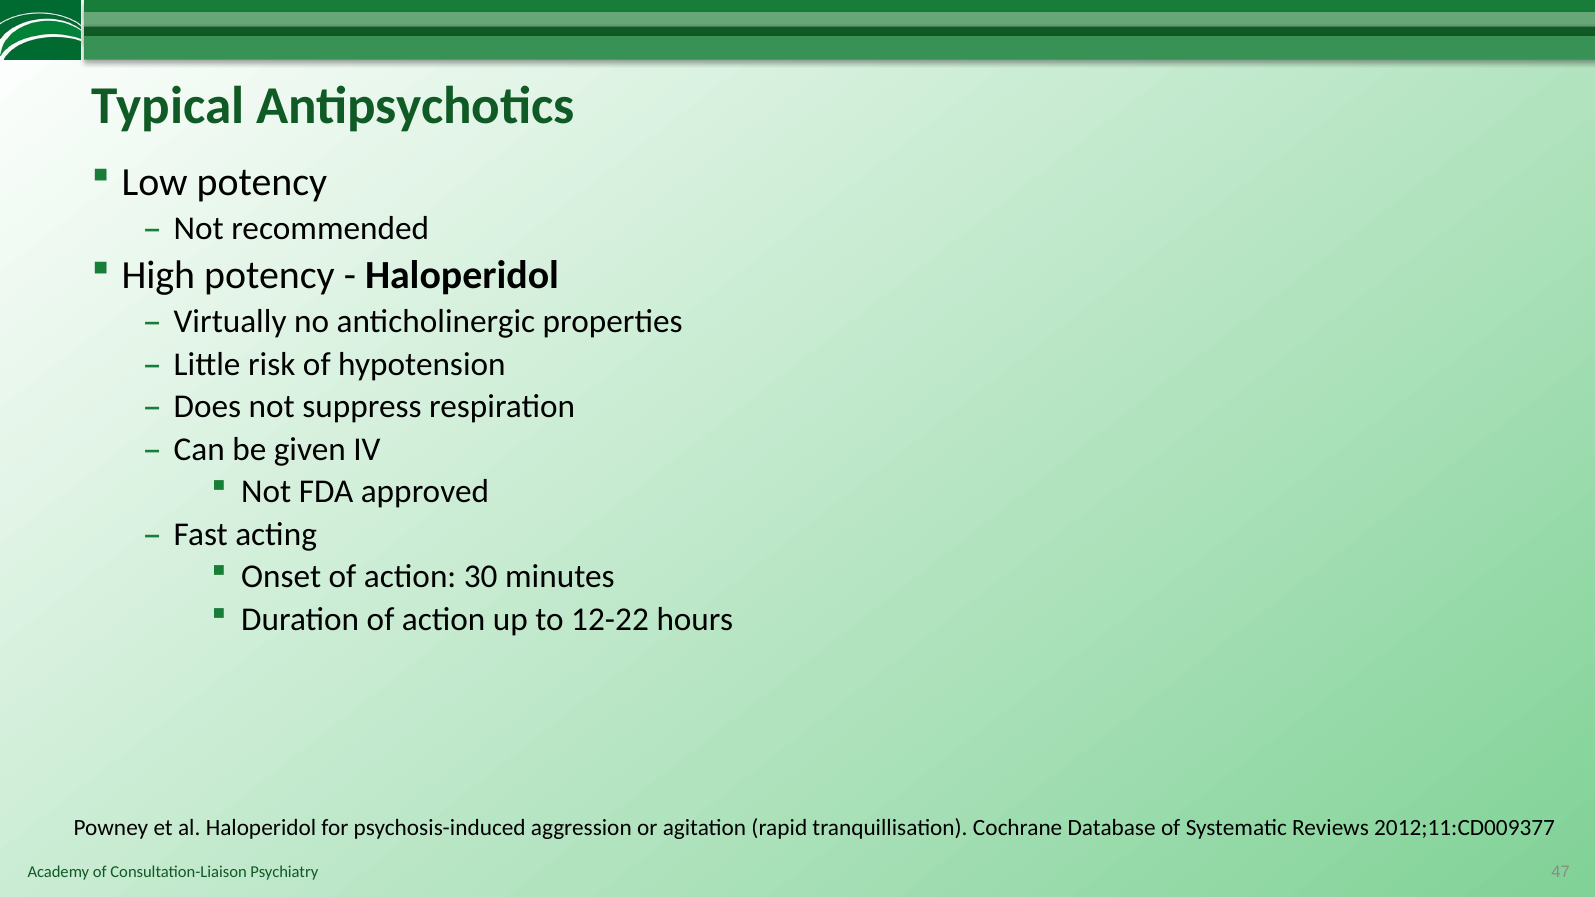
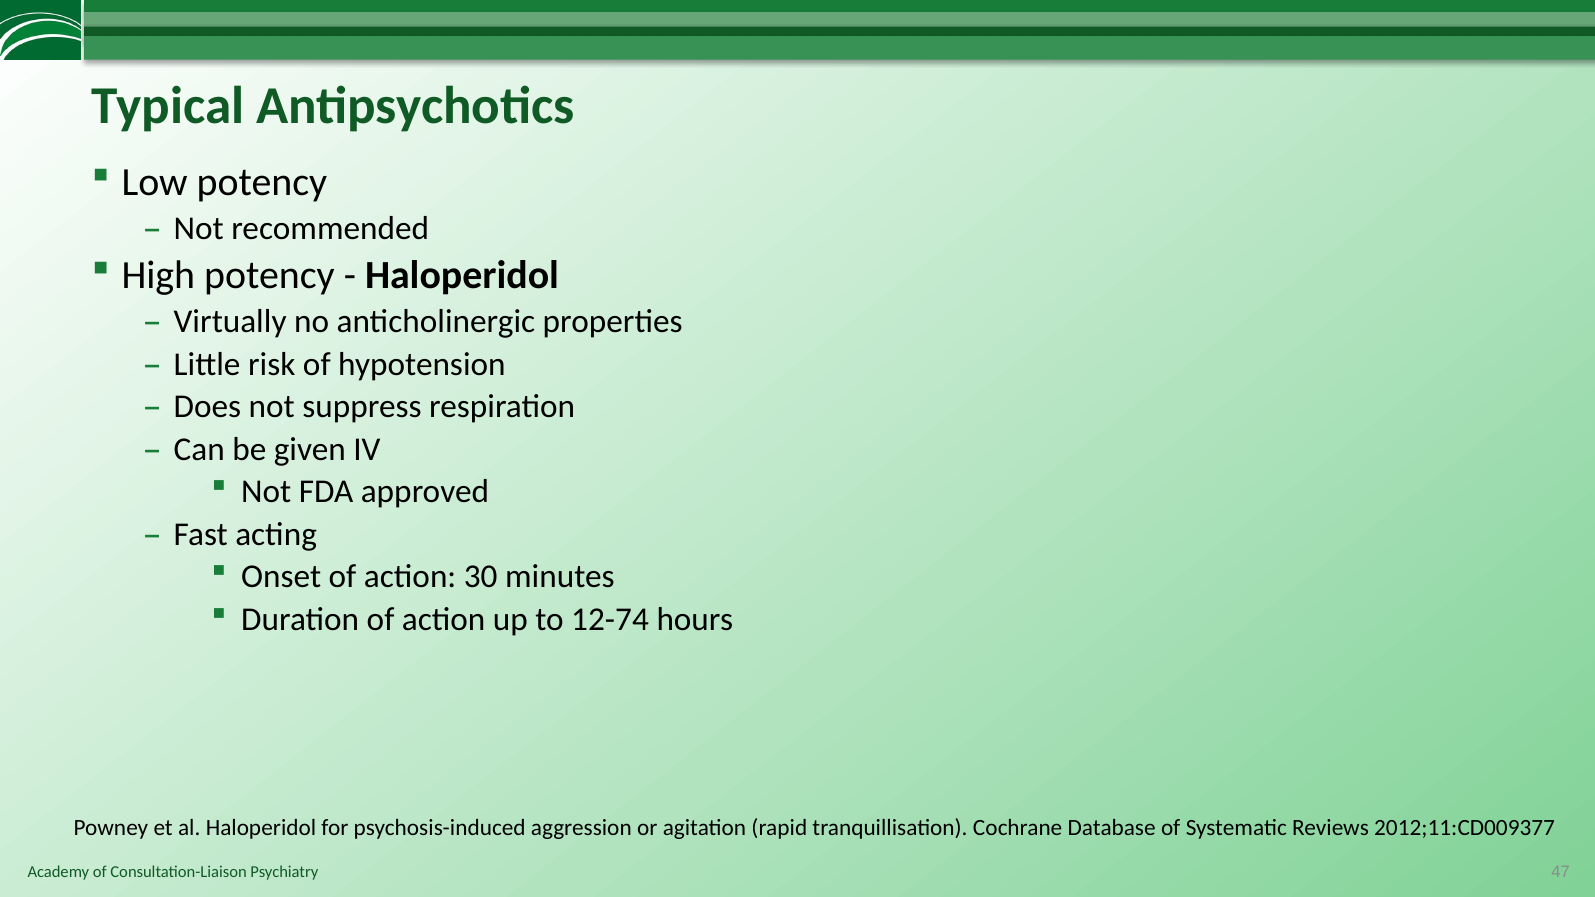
12-22: 12-22 -> 12-74
